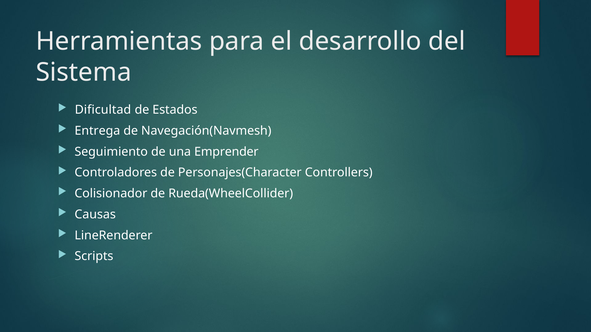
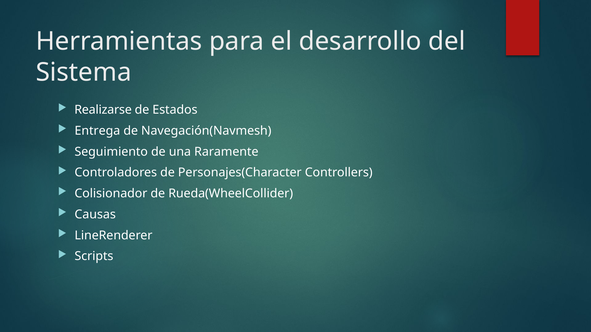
Dificultad: Dificultad -> Realizarse
Emprender: Emprender -> Raramente
